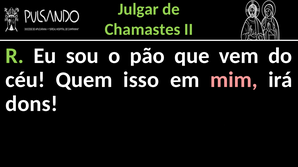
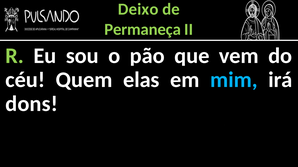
Julgar: Julgar -> Deixo
Chamastes: Chamastes -> Permaneça
isso: isso -> elas
mim colour: pink -> light blue
